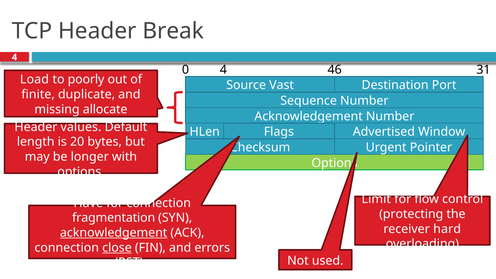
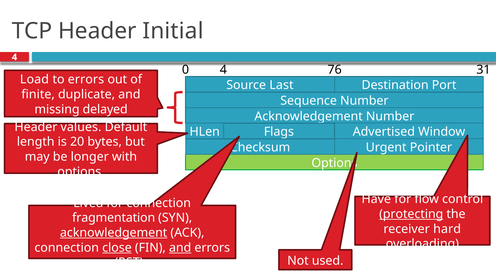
Break: Break -> Initial
46: 46 -> 76
to poorly: poorly -> errors
Vast: Vast -> Last
allocate: allocate -> delayed
Limit: Limit -> Have
Have: Have -> Lived
protecting underline: none -> present
and at (180, 248) underline: none -> present
